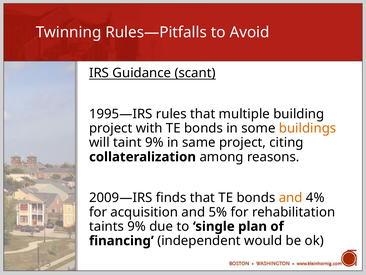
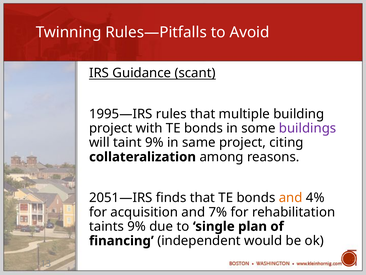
buildings colour: orange -> purple
2009—IRS: 2009—IRS -> 2051—IRS
5%: 5% -> 7%
